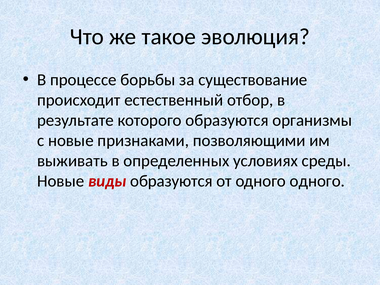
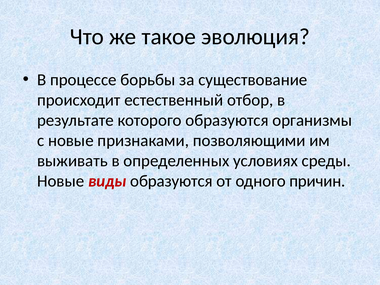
одного одного: одного -> причин
